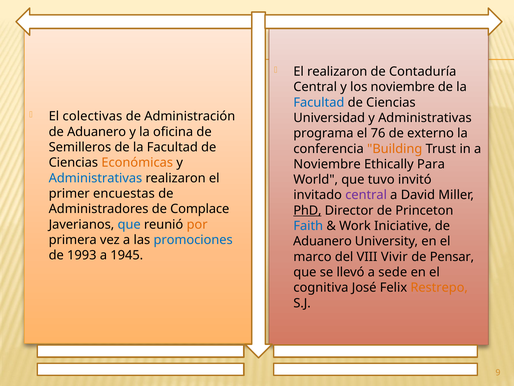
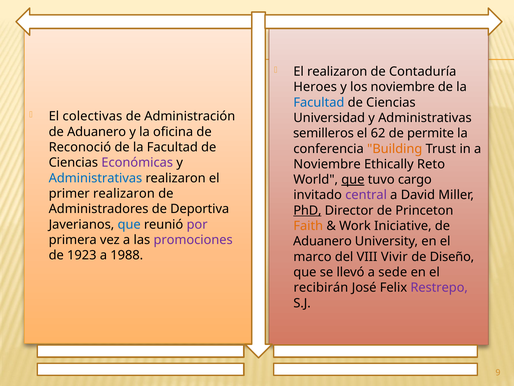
Central at (315, 87): Central -> Heroes
programa: programa -> semilleros
76: 76 -> 62
externo: externo -> permite
Semilleros: Semilleros -> Reconoció
Económicas colour: orange -> purple
Para: Para -> Reto
que at (353, 179) underline: none -> present
invitó: invitó -> cargo
primer encuestas: encuestas -> realizaron
Complace: Complace -> Deportiva
por colour: orange -> purple
Faith colour: blue -> orange
promociones colour: blue -> purple
1993: 1993 -> 1923
1945: 1945 -> 1988
Pensar: Pensar -> Diseño
cognitiva: cognitiva -> recibirán
Restrepo colour: orange -> purple
